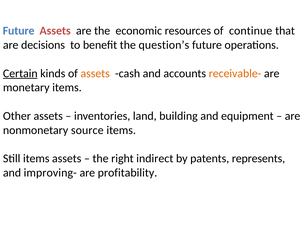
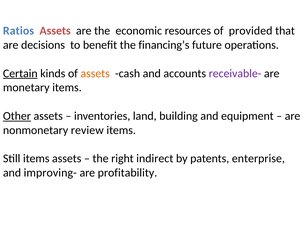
Future at (19, 31): Future -> Ratios
continue: continue -> provided
question’s: question’s -> financing’s
receivable- colour: orange -> purple
Other underline: none -> present
source: source -> review
represents: represents -> enterprise
